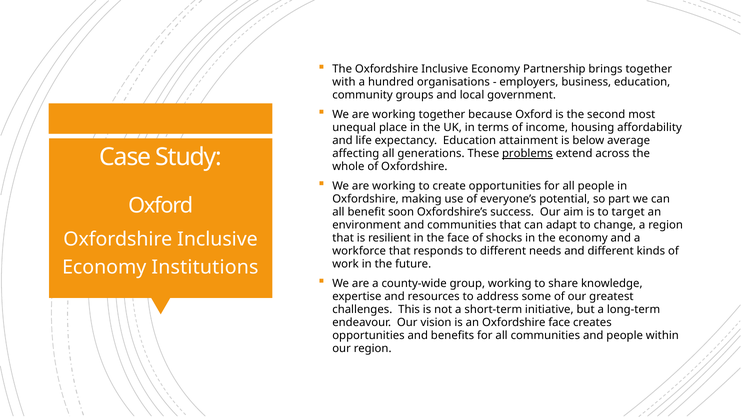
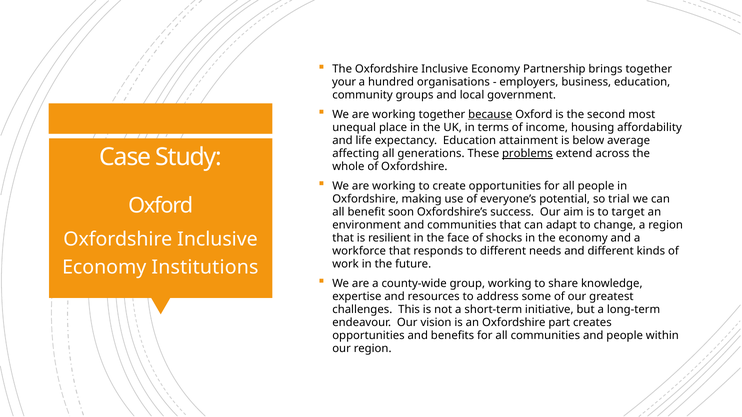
with: with -> your
because underline: none -> present
part: part -> trial
Oxfordshire face: face -> part
